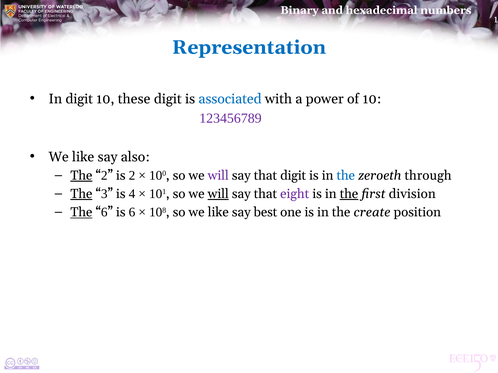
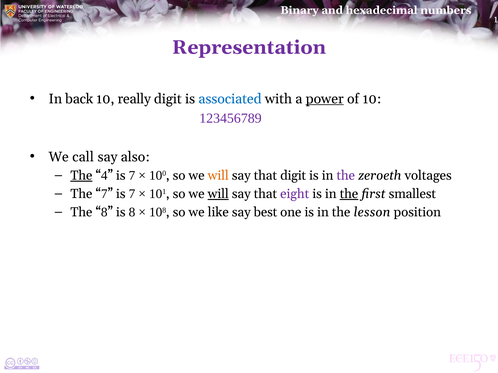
Representation colour: blue -> purple
In digit: digit -> back
these: these -> really
power underline: none -> present
like at (83, 157): like -> call
2 at (104, 176): 2 -> 4
2 at (132, 176): 2 -> 7
will at (218, 176) colour: purple -> orange
the at (346, 176) colour: blue -> purple
through: through -> voltages
The at (81, 194) underline: present -> none
3 at (104, 194): 3 -> 7
4 at (132, 194): 4 -> 7
division: division -> smallest
The at (81, 213) underline: present -> none
6 at (104, 213): 6 -> 8
is 6: 6 -> 8
create: create -> lesson
